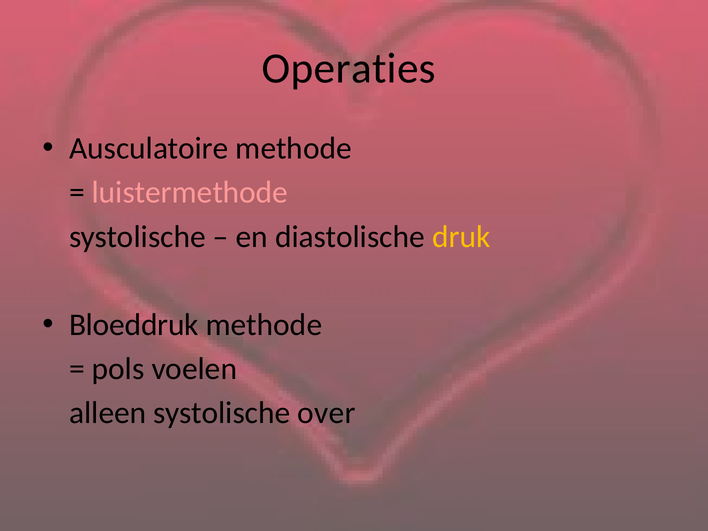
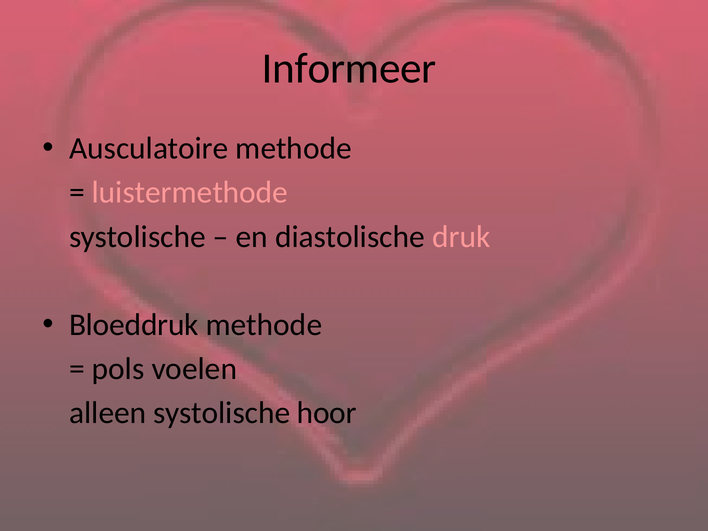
Operaties: Operaties -> Informeer
druk colour: yellow -> pink
over: over -> hoor
